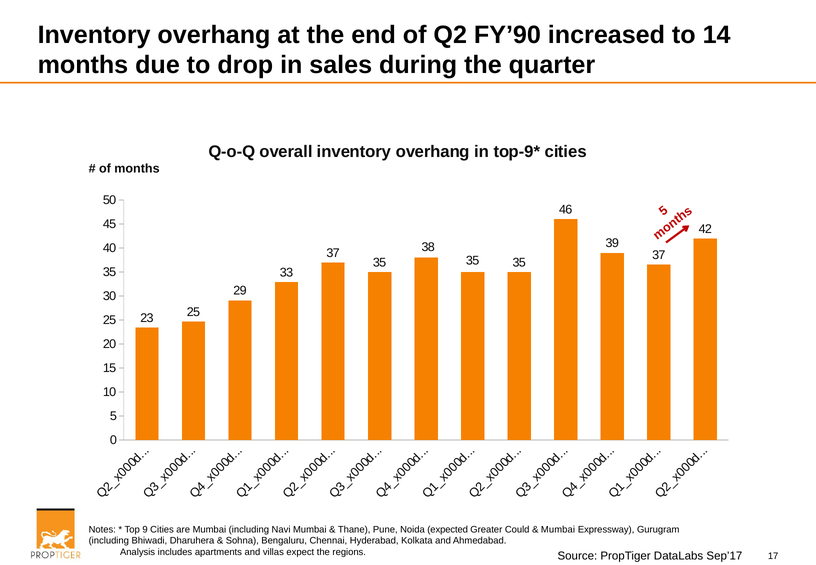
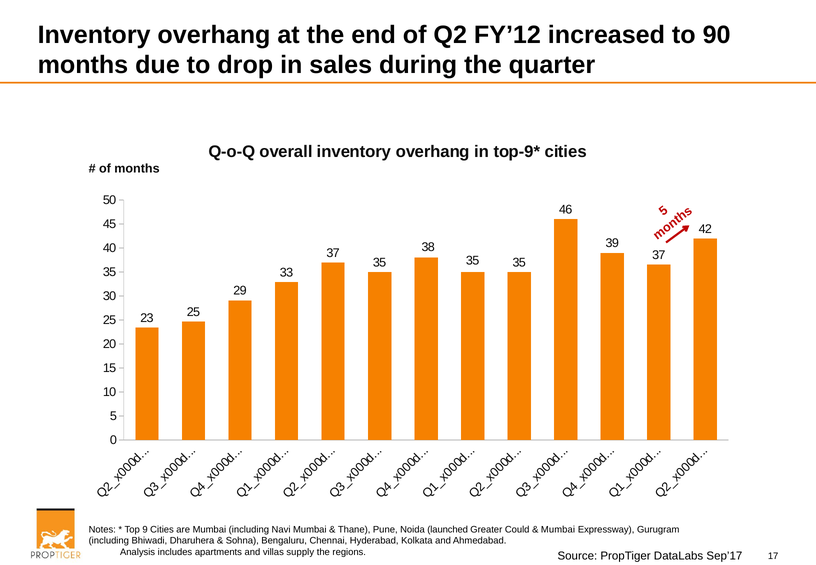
FY’90: FY’90 -> FY’12
14: 14 -> 90
expected: expected -> launched
expect: expect -> supply
